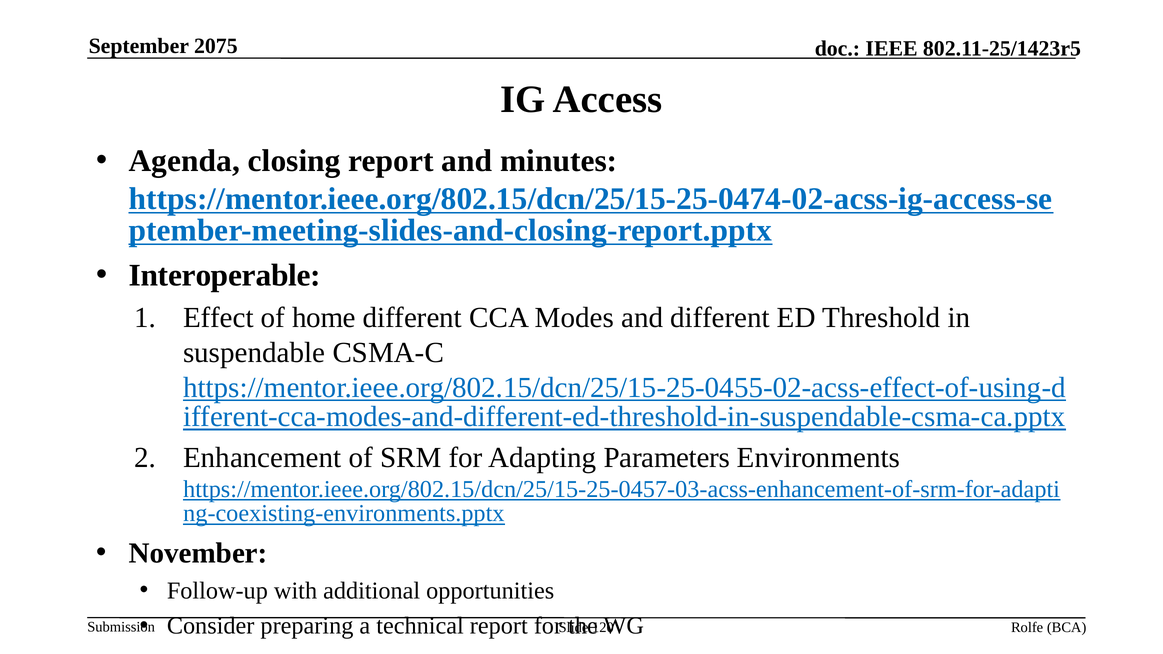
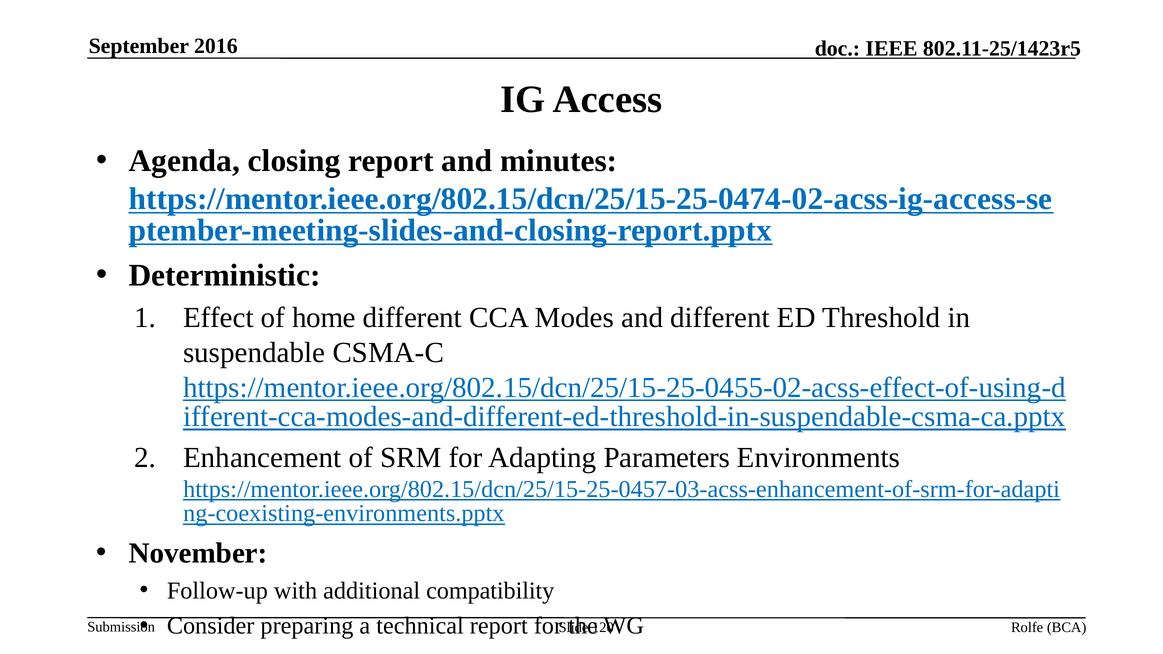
2075: 2075 -> 2016
Interoperable: Interoperable -> Deterministic
opportunities: opportunities -> compatibility
